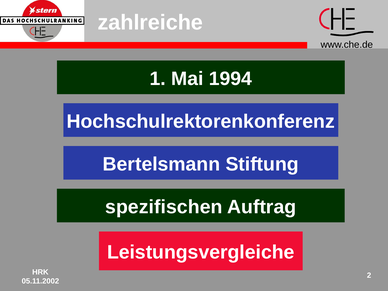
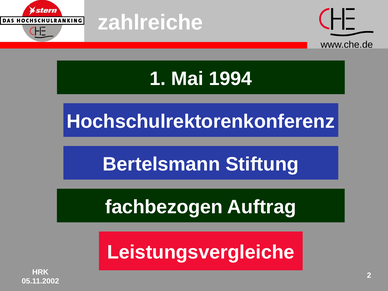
spezifischen: spezifischen -> fachbezogen
